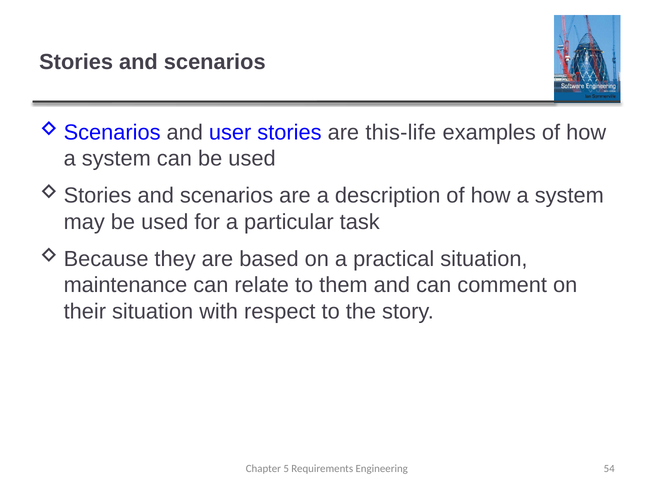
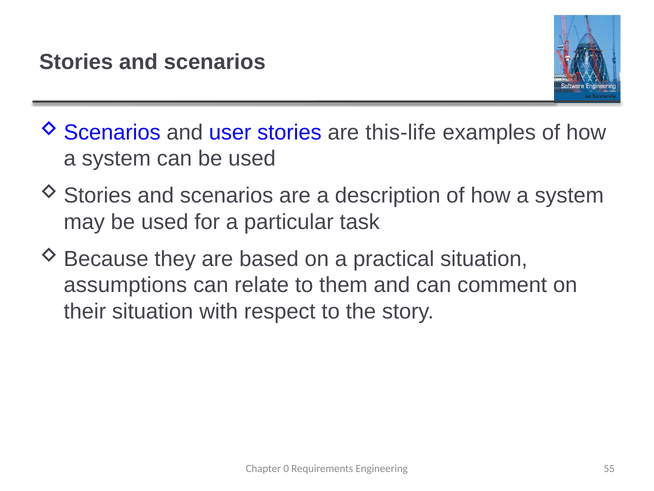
maintenance: maintenance -> assumptions
5: 5 -> 0
54: 54 -> 55
